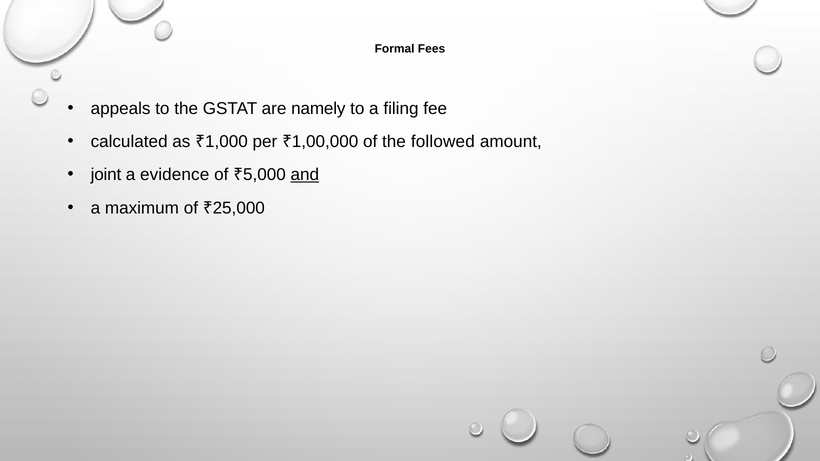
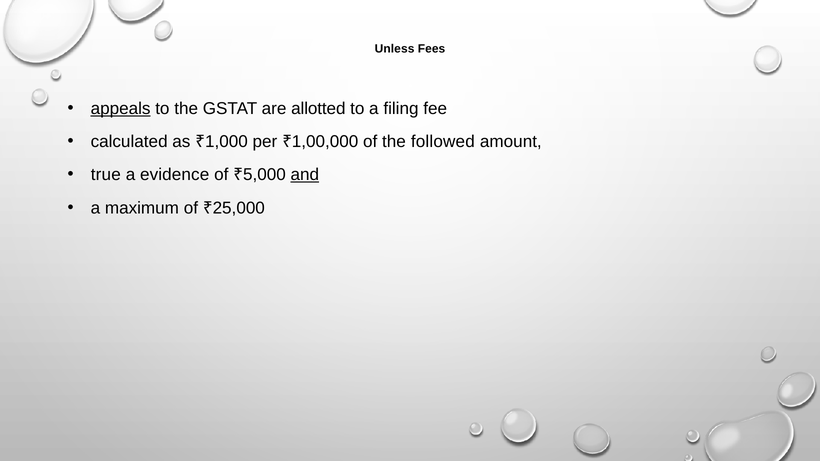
Formal: Formal -> Unless
appeals underline: none -> present
namely: namely -> allotted
joint: joint -> true
